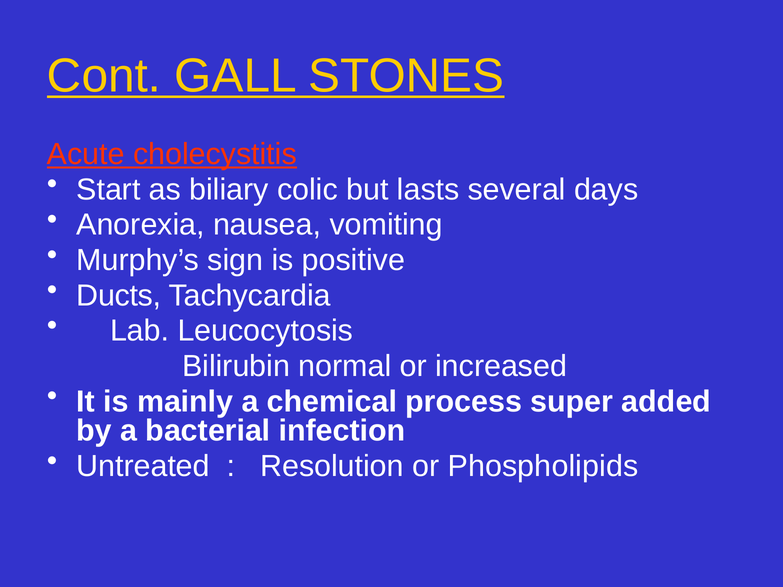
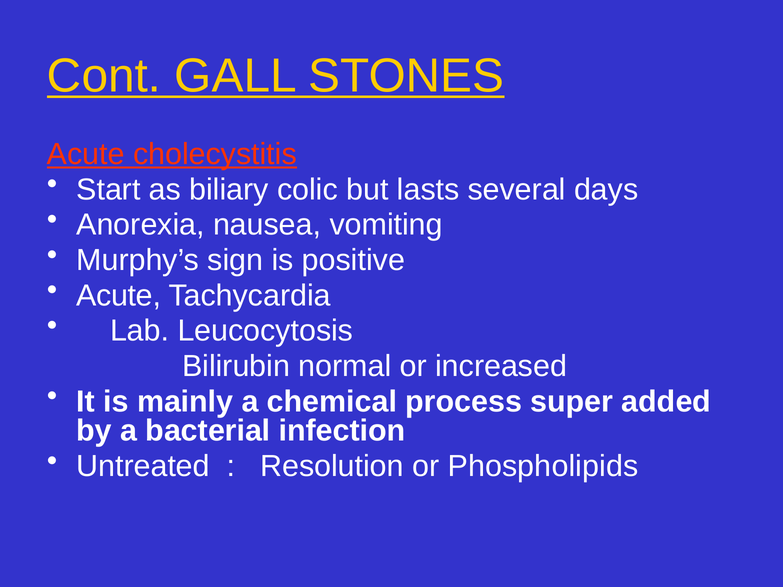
Ducts at (119, 296): Ducts -> Acute
